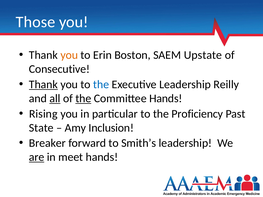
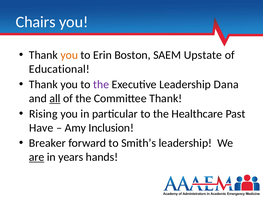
Those: Those -> Chairs
Consecutive: Consecutive -> Educational
Thank at (43, 85) underline: present -> none
the at (101, 85) colour: blue -> purple
Reilly: Reilly -> Dana
the at (83, 99) underline: present -> none
Committee Hands: Hands -> Thank
Proficiency: Proficiency -> Healthcare
State: State -> Have
meet: meet -> years
